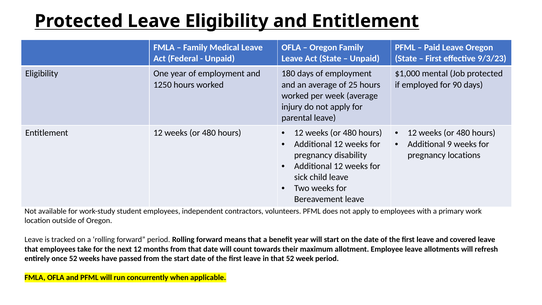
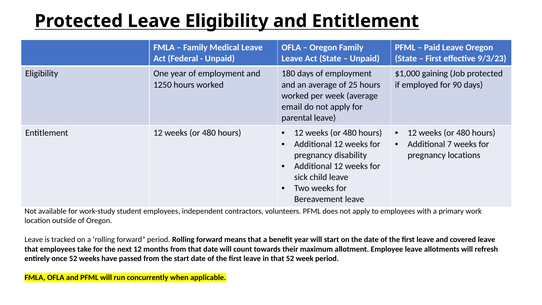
mental: mental -> gaining
injury: injury -> email
9: 9 -> 7
